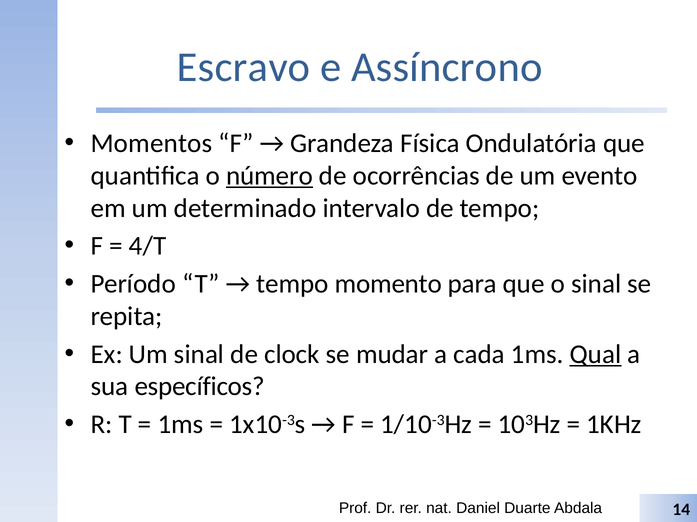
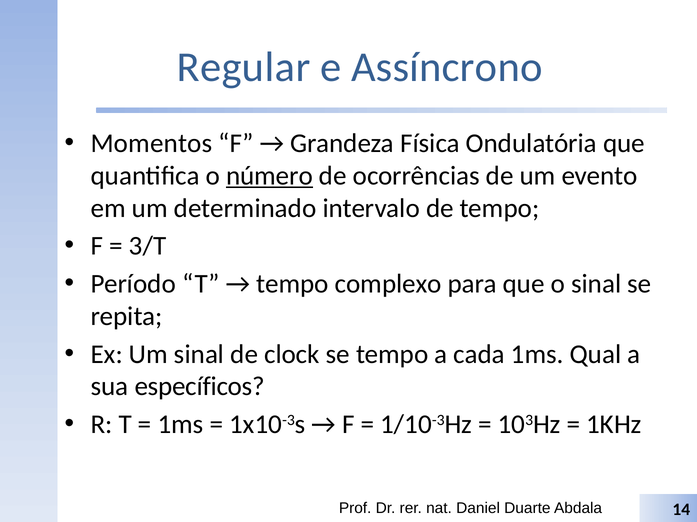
Escravo: Escravo -> Regular
4/T: 4/T -> 3/T
momento: momento -> complexo
se mudar: mudar -> tempo
Qual underline: present -> none
